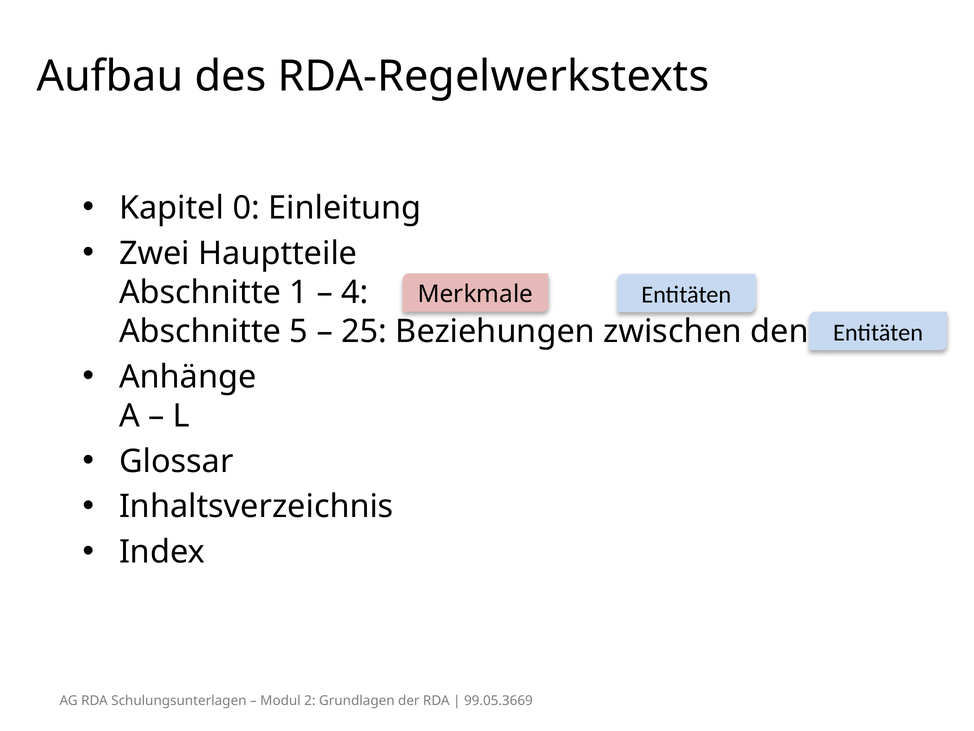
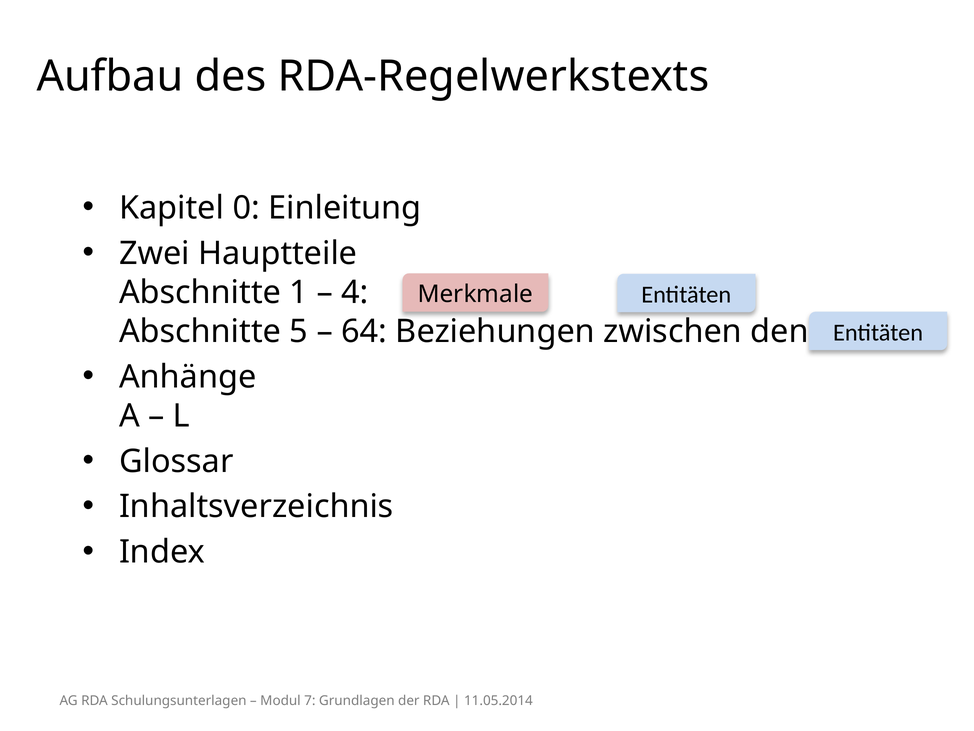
25: 25 -> 64
2: 2 -> 7
99.05.3669: 99.05.3669 -> 11.05.2014
